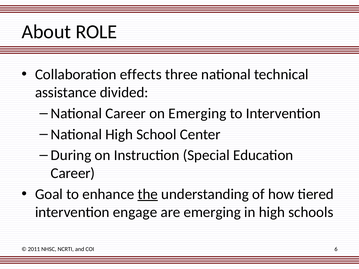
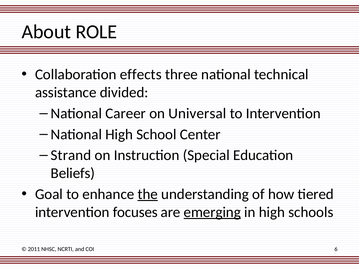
on Emerging: Emerging -> Universal
During: During -> Strand
Career at (73, 173): Career -> Beliefs
engage: engage -> focuses
emerging at (212, 212) underline: none -> present
